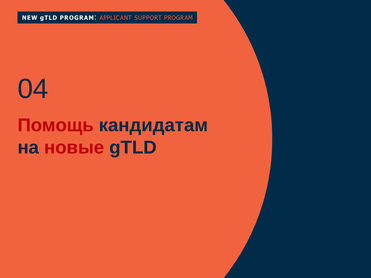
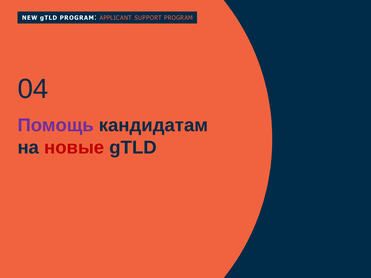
Помощь colour: red -> purple
